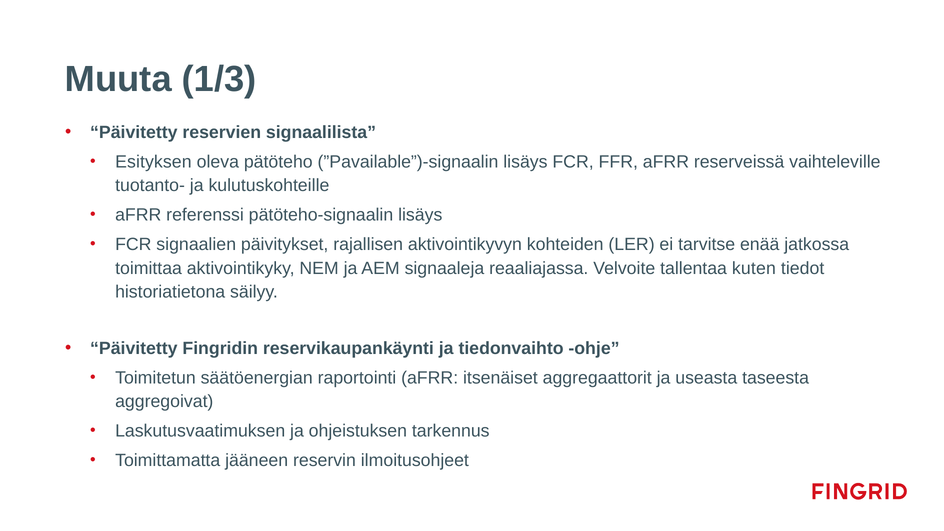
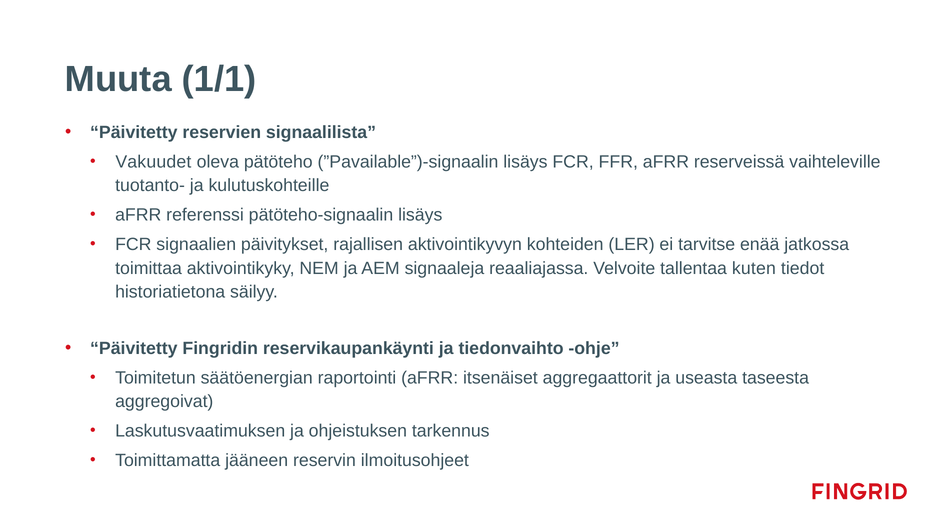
1/3: 1/3 -> 1/1
Esityksen: Esityksen -> Vakuudet
